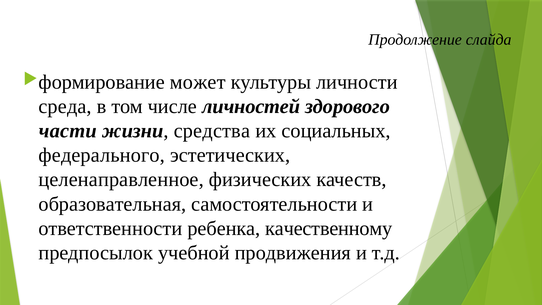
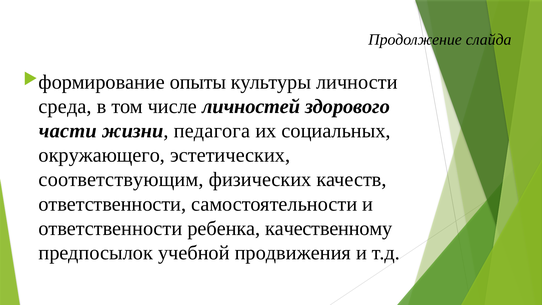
может: может -> опыты
средства: средства -> педагога
федерального: федерального -> окружающего
целенаправленное: целенаправленное -> соответствующим
образовательная at (112, 204): образовательная -> ответственности
